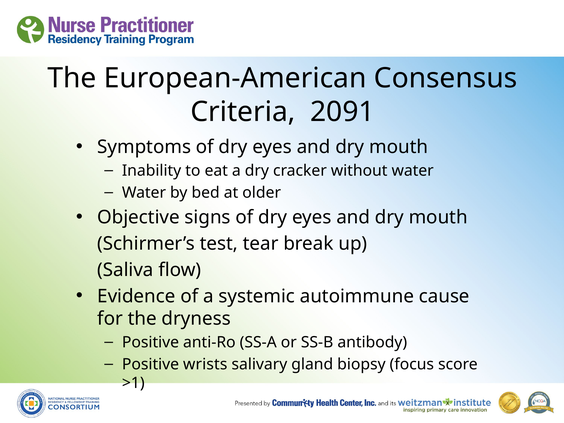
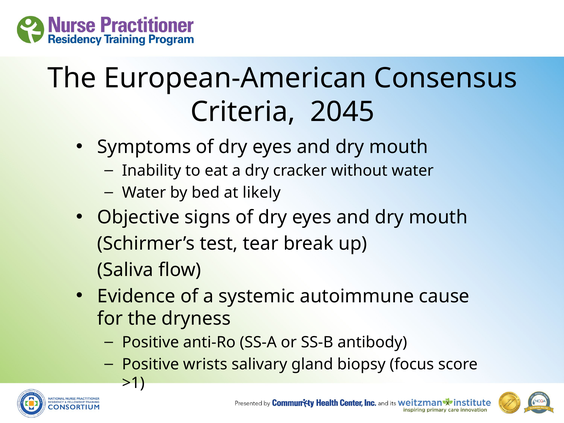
2091: 2091 -> 2045
older: older -> likely
